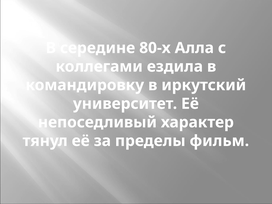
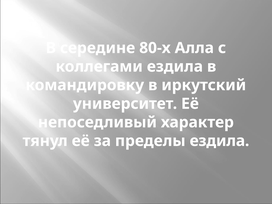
пределы фильм: фильм -> ездила
